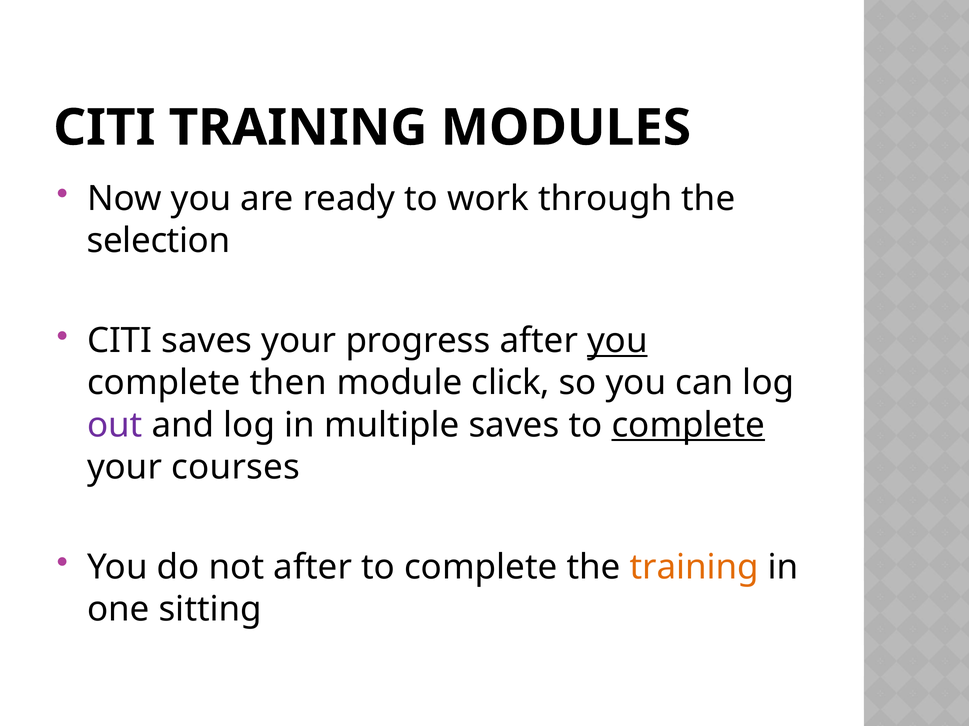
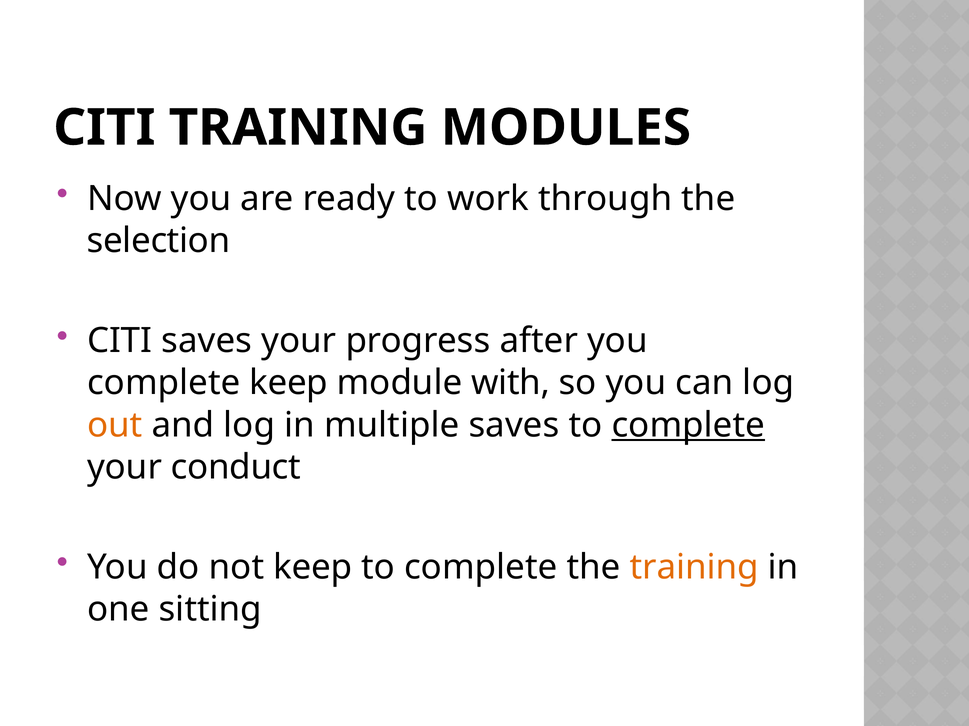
you at (617, 341) underline: present -> none
complete then: then -> keep
click: click -> with
out colour: purple -> orange
courses: courses -> conduct
not after: after -> keep
